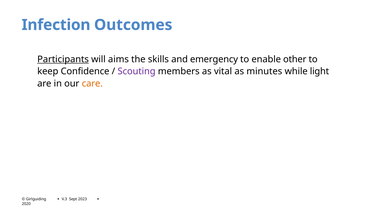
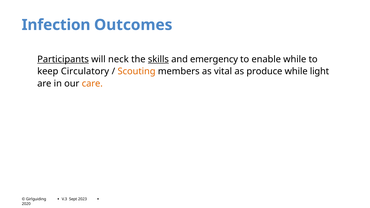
aims: aims -> neck
skills underline: none -> present
enable other: other -> while
Confidence: Confidence -> Circulatory
Scouting colour: purple -> orange
minutes: minutes -> produce
